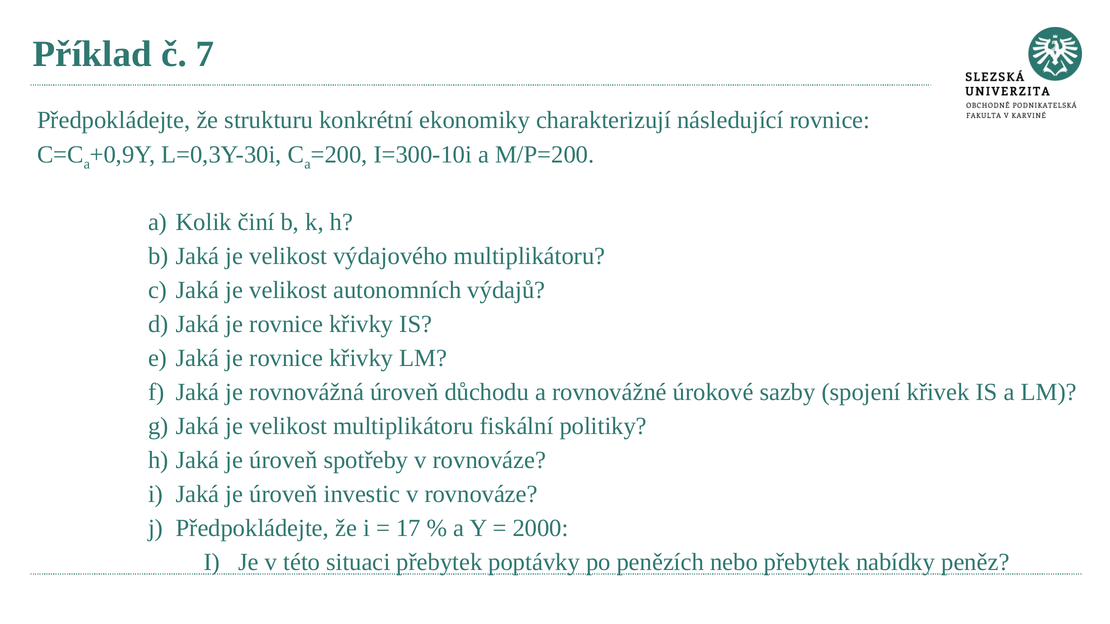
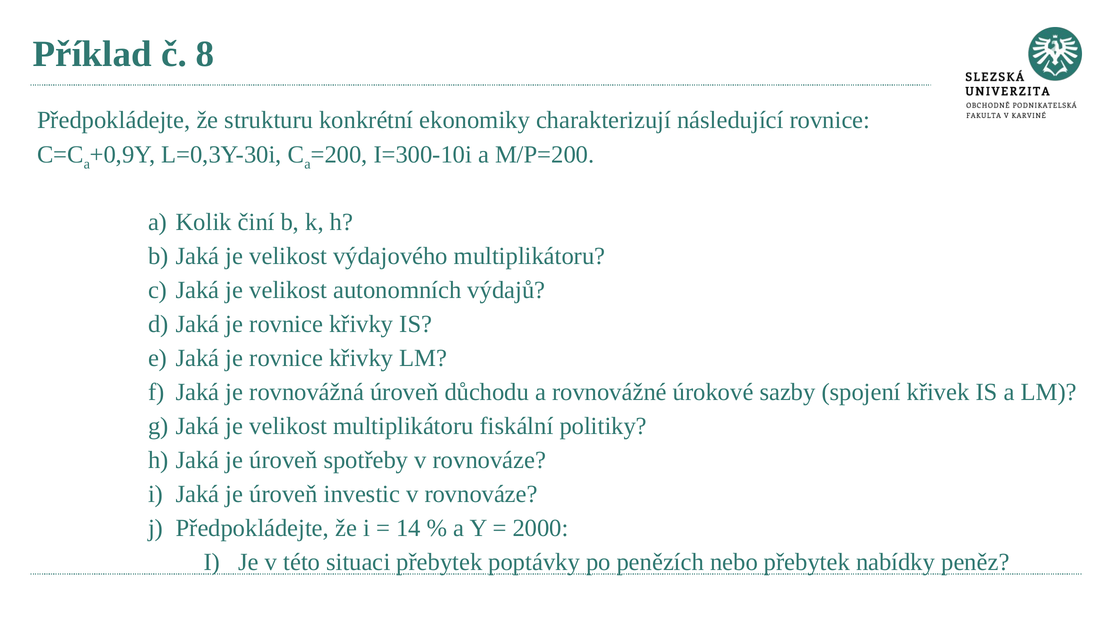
7: 7 -> 8
17: 17 -> 14
